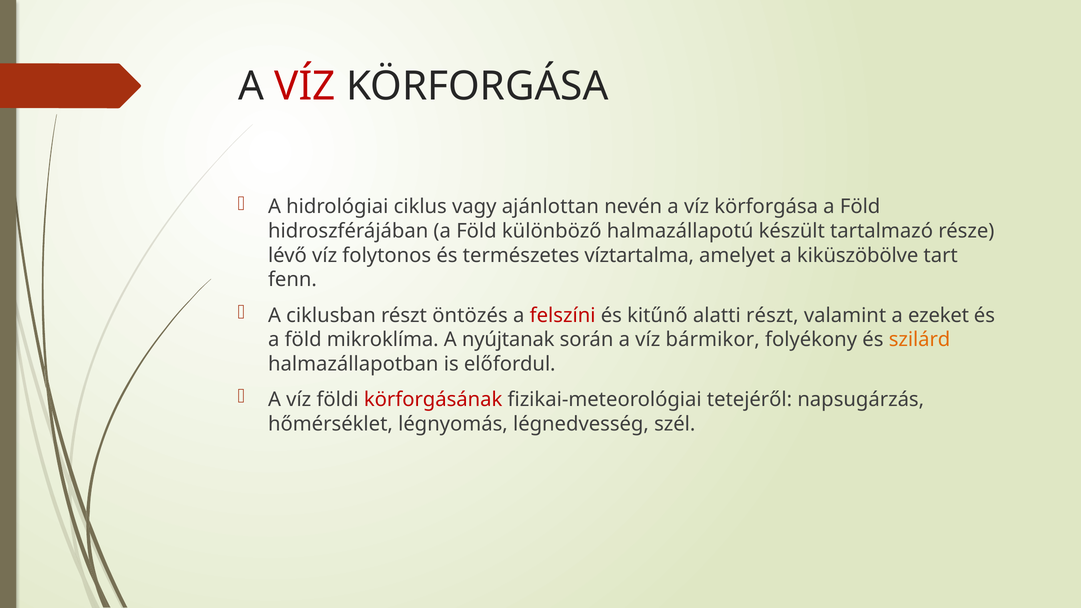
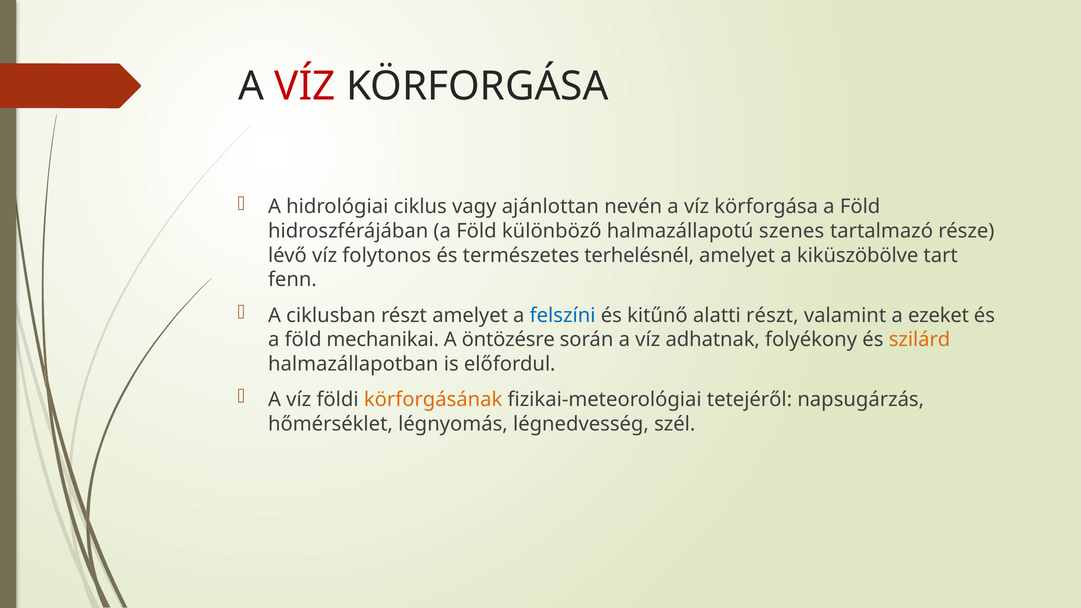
készült: készült -> szenes
víztartalma: víztartalma -> terhelésnél
részt öntözés: öntözés -> amelyet
felszíni colour: red -> blue
mikroklíma: mikroklíma -> mechanikai
nyújtanak: nyújtanak -> öntözésre
bármikor: bármikor -> adhatnak
körforgásának colour: red -> orange
